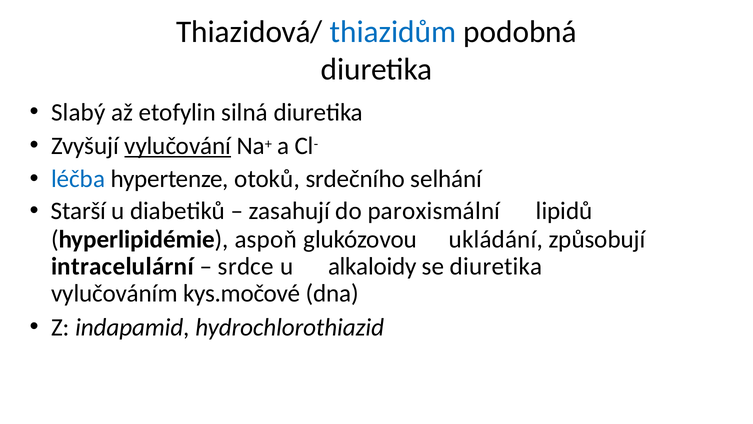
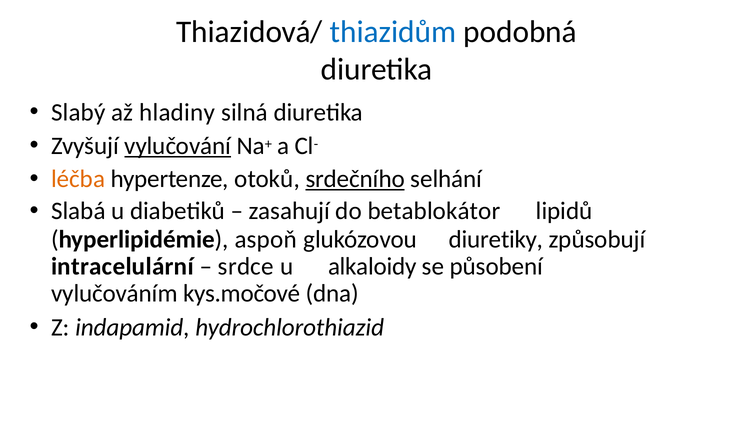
etofylin: etofylin -> hladiny
léčba colour: blue -> orange
srdečního underline: none -> present
Starší: Starší -> Slabá
paroxismální: paroxismální -> betablokátor
ukládání: ukládání -> diuretiky
se diuretika: diuretika -> působení
